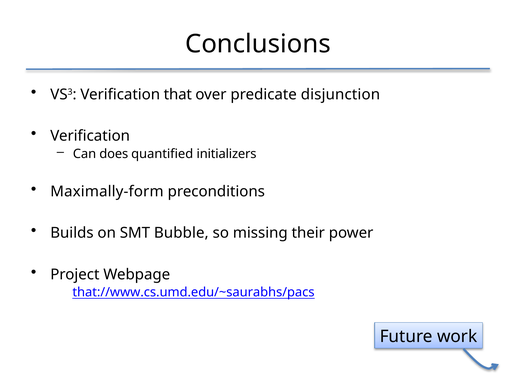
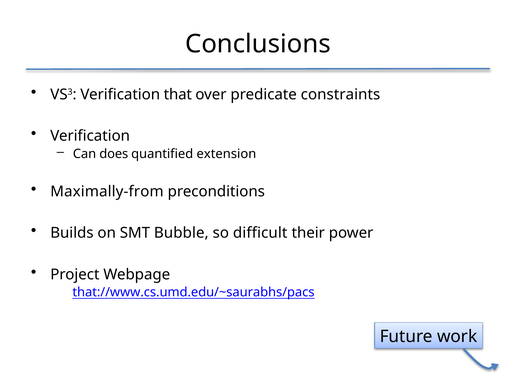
disjunction: disjunction -> constraints
initializers: initializers -> extension
Maximally-form: Maximally-form -> Maximally-from
missing: missing -> difficult
